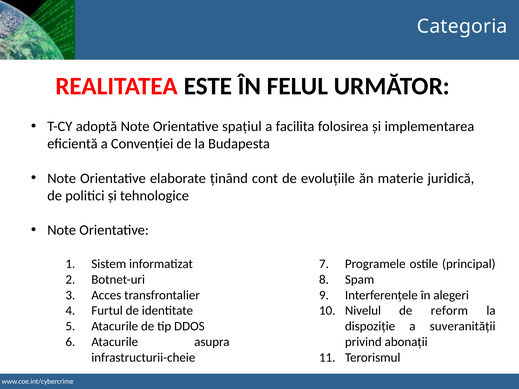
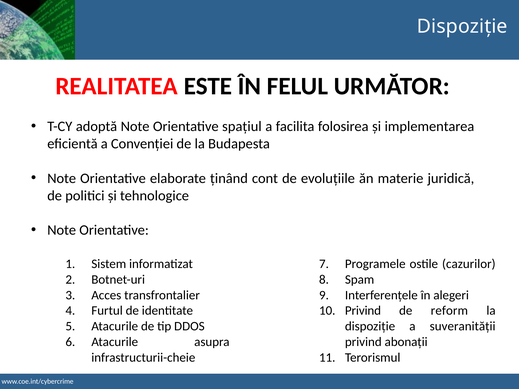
Categoria at (462, 26): Categoria -> Dispoziție
principal: principal -> cazurilor
Nivelul at (363, 311): Nivelul -> Privind
